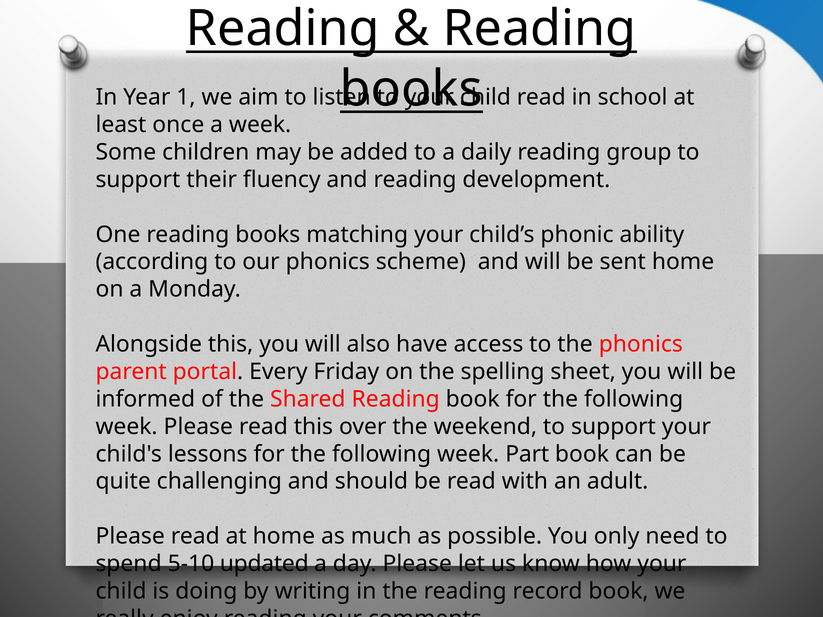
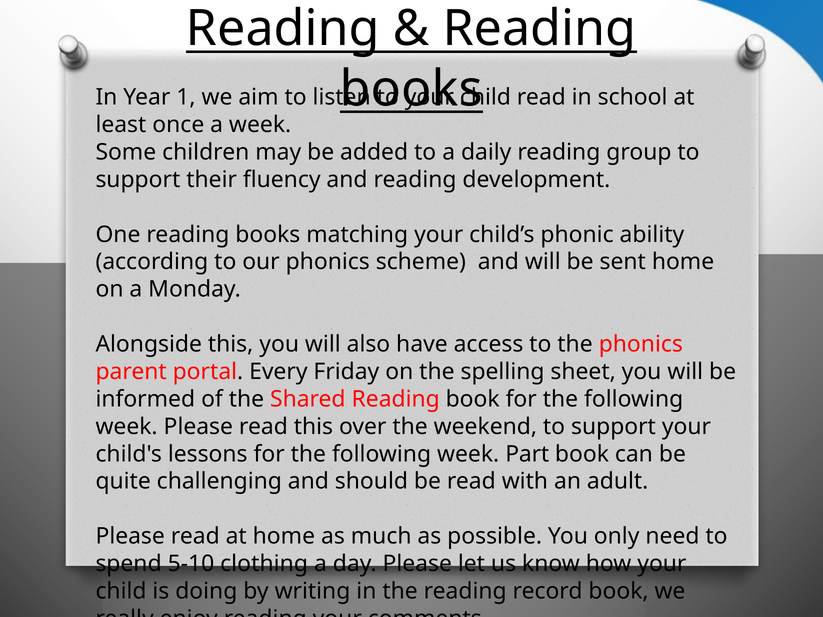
updated: updated -> clothing
